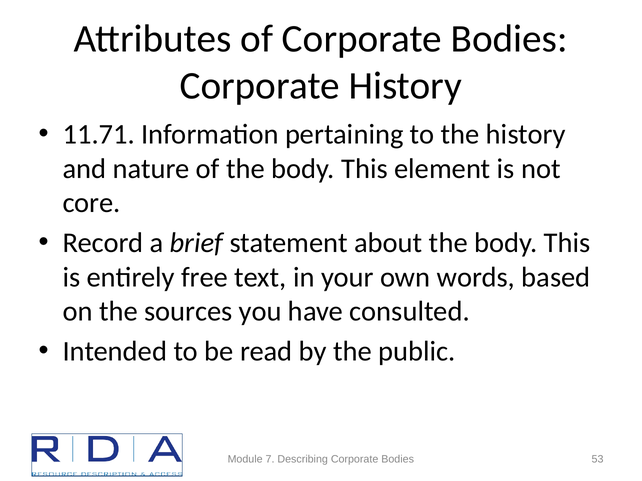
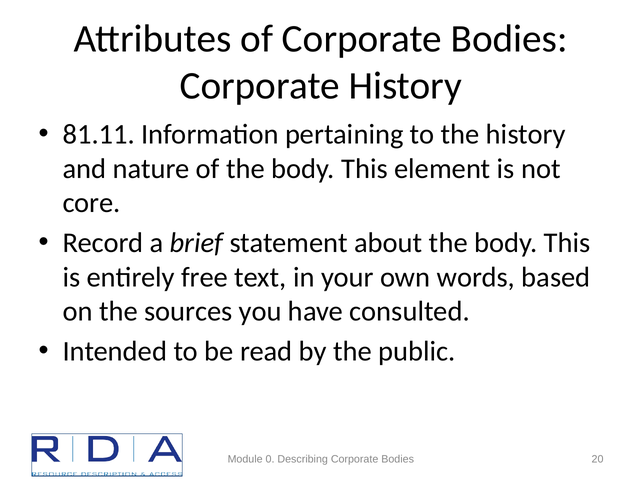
11.71: 11.71 -> 81.11
7: 7 -> 0
53: 53 -> 20
